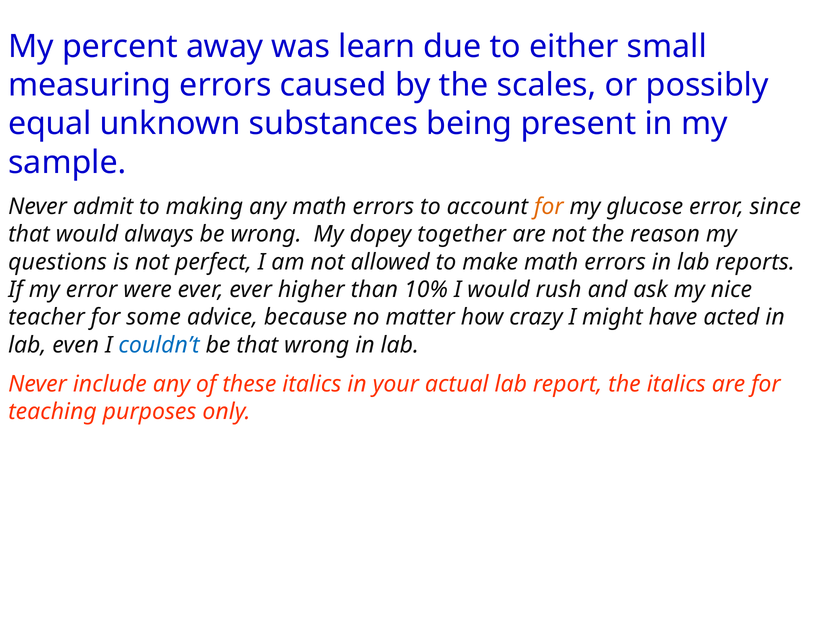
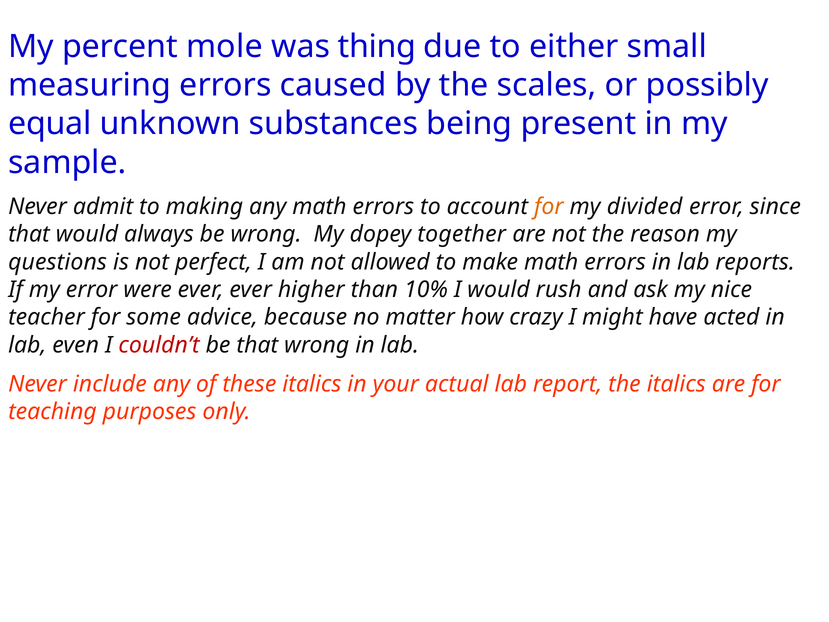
away: away -> mole
learn: learn -> thing
glucose: glucose -> divided
couldn’t colour: blue -> red
